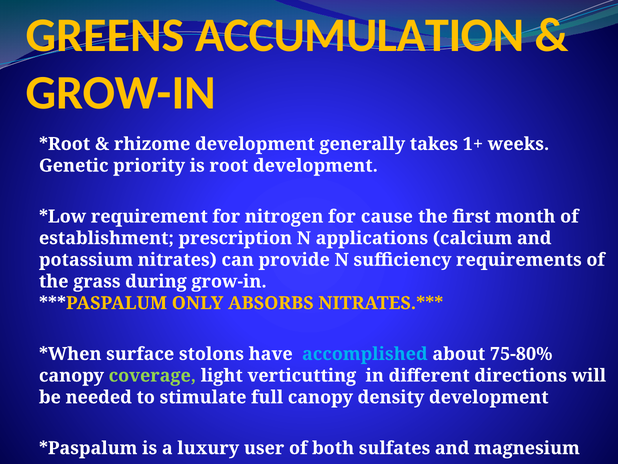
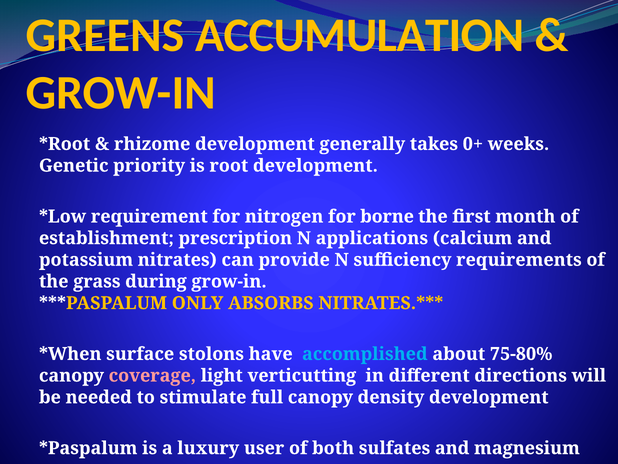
1+: 1+ -> 0+
cause: cause -> borne
coverage colour: light green -> pink
